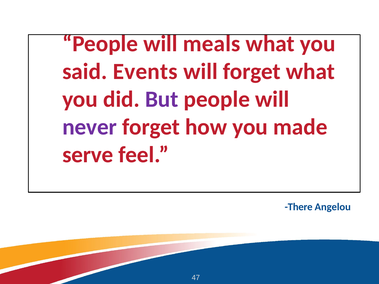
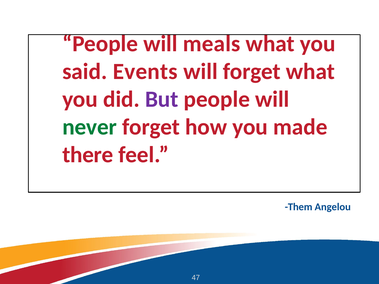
never colour: purple -> green
serve: serve -> there
There: There -> Them
